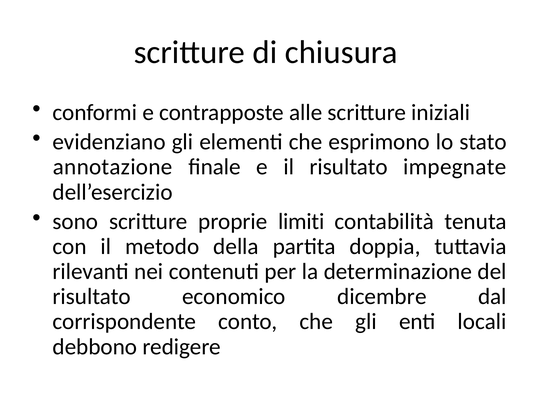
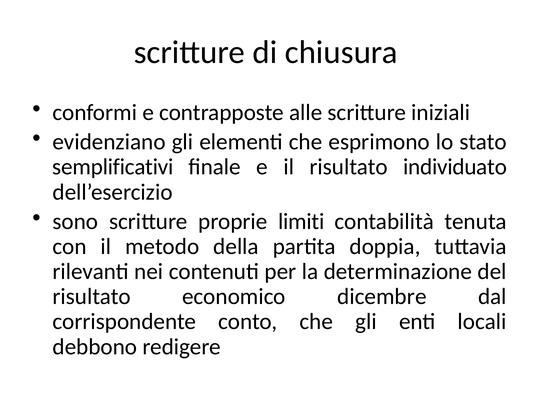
annotazione: annotazione -> semplificativi
impegnate: impegnate -> individuato
